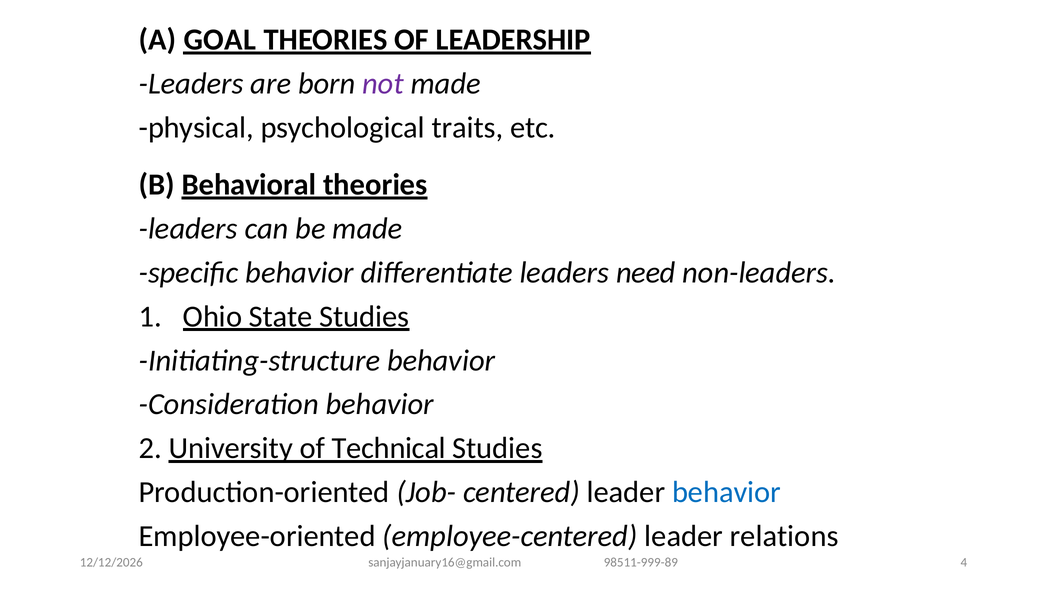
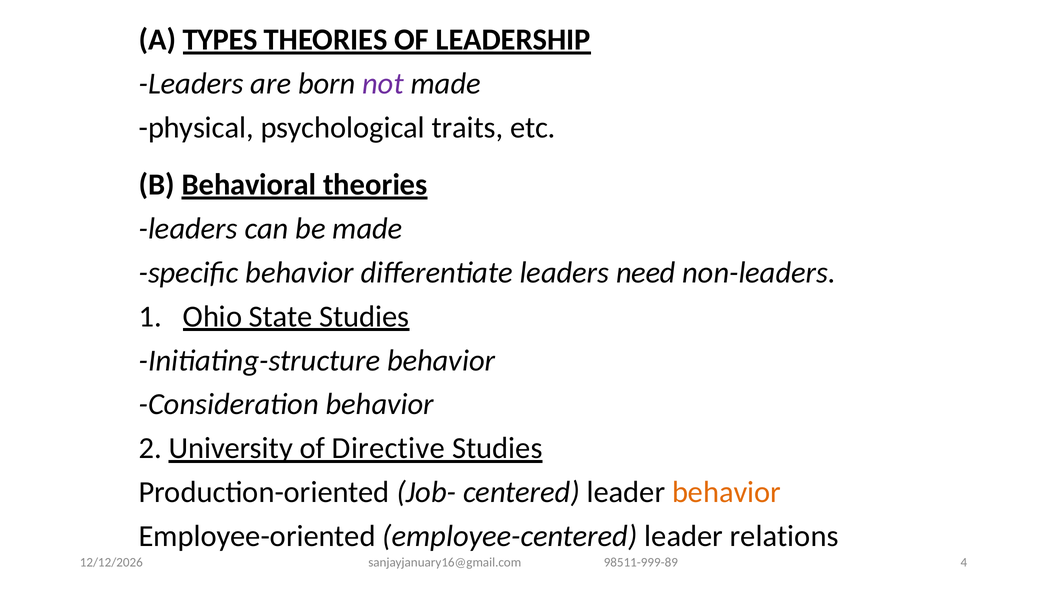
GOAL: GOAL -> TYPES
Technical: Technical -> Directive
behavior at (726, 492) colour: blue -> orange
